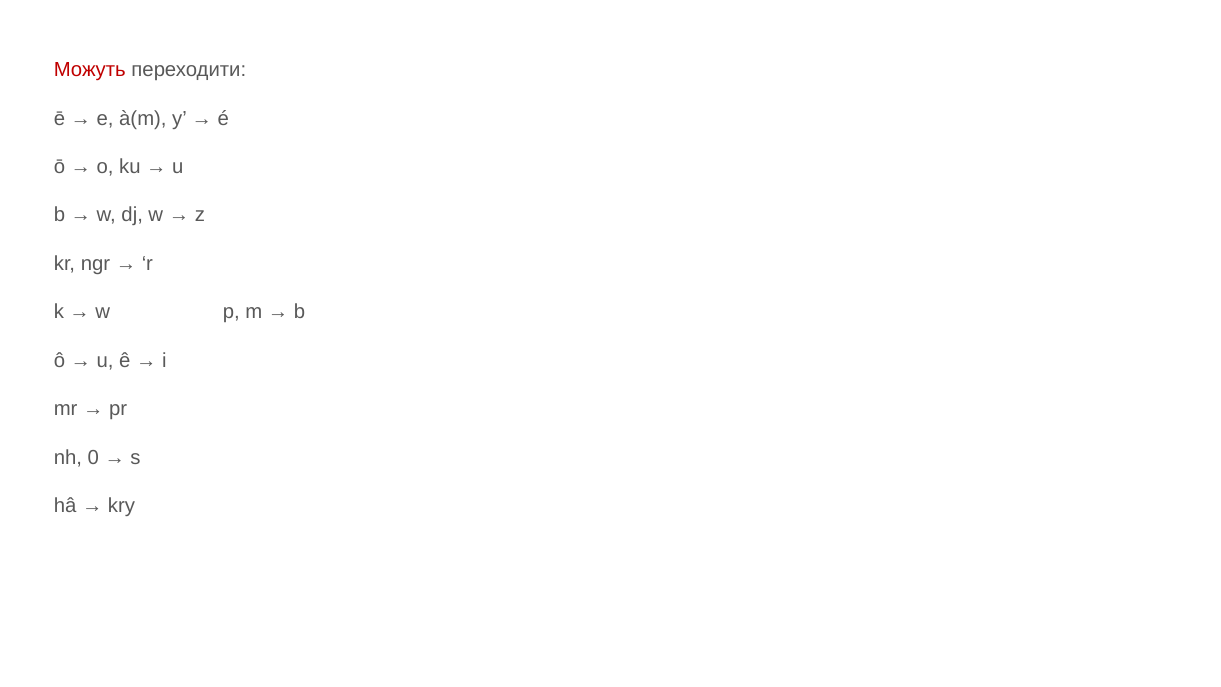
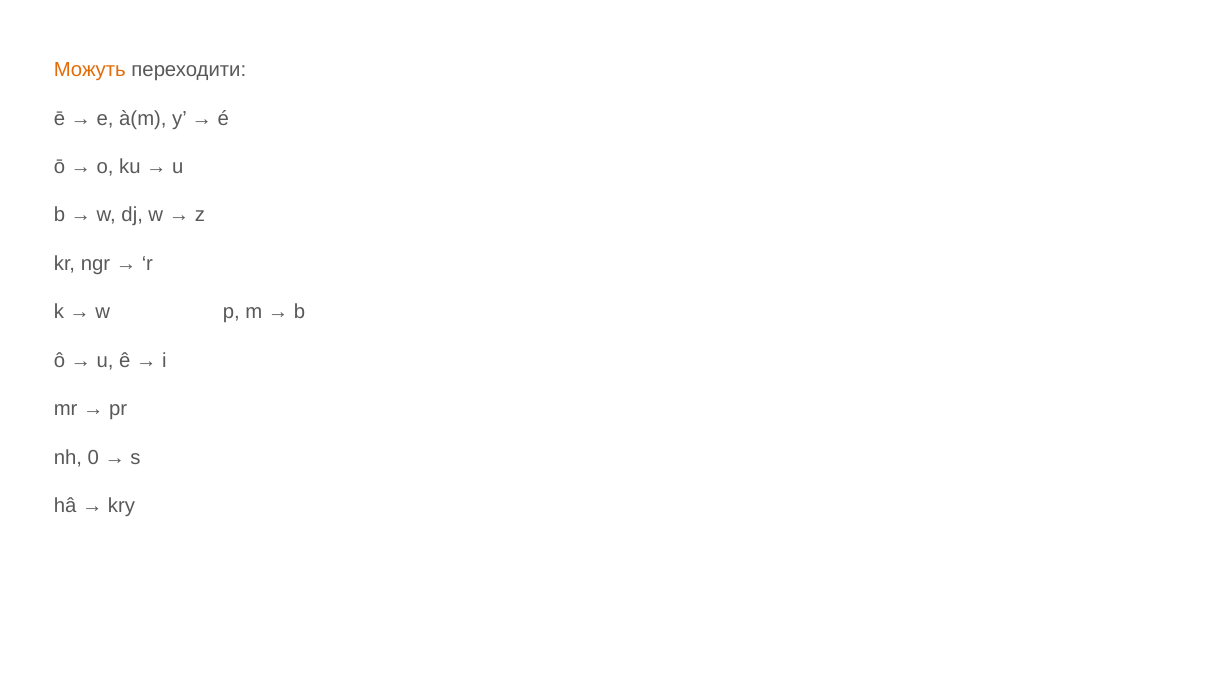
Можуть colour: red -> orange
